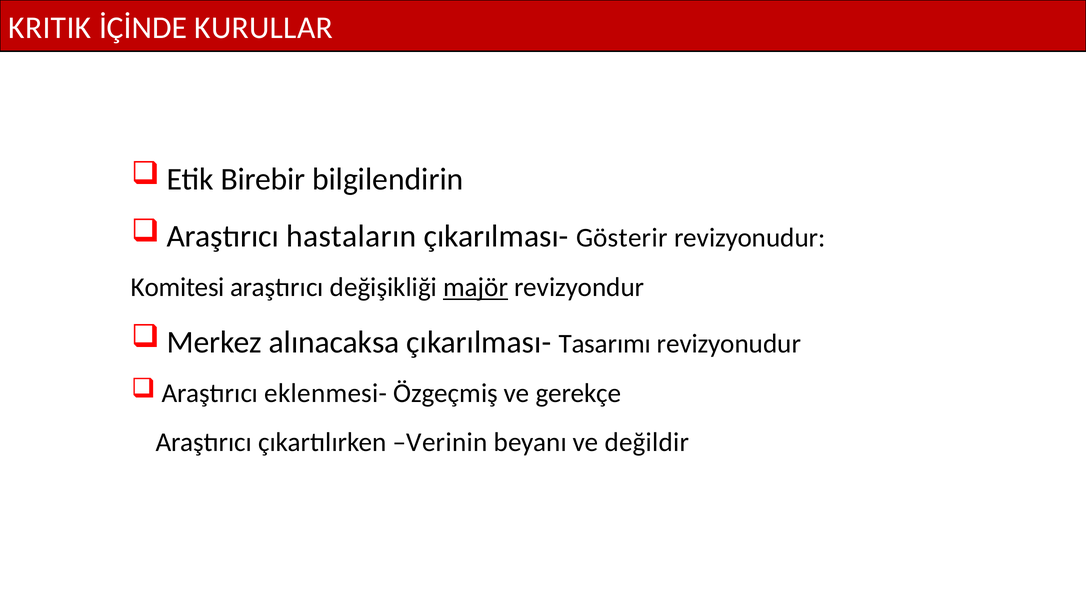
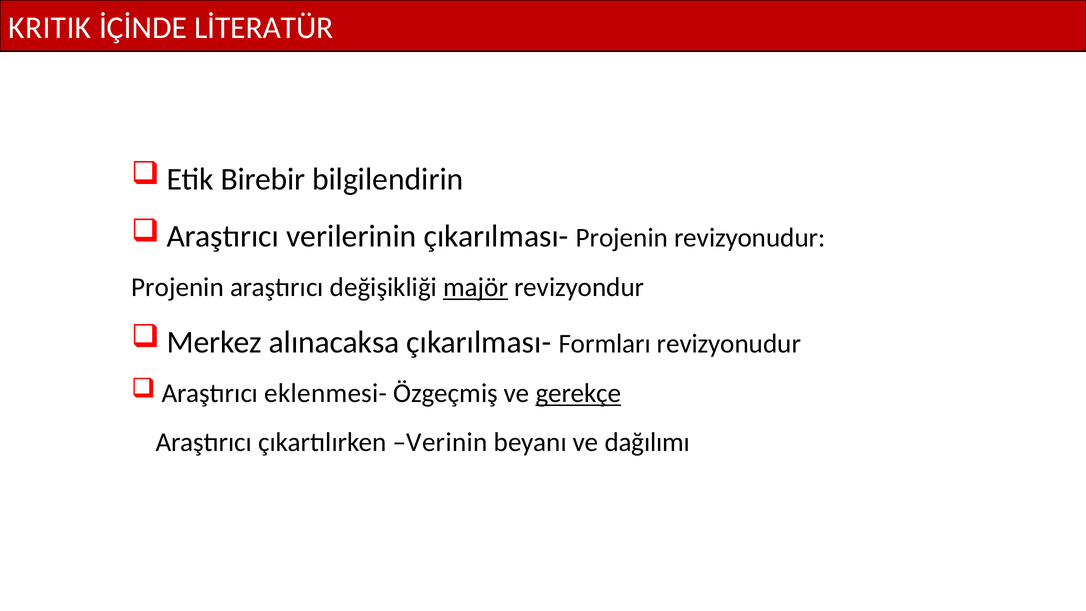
KURULLAR: KURULLAR -> LİTERATÜR
hastaların: hastaların -> verilerinin
çıkarılması- Gösterir: Gösterir -> Projenin
Komitesi at (178, 287): Komitesi -> Projenin
Tasarımı: Tasarımı -> Formları
gerekçe underline: none -> present
değildir: değildir -> dağılımı
